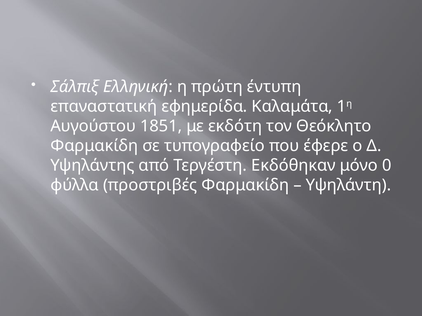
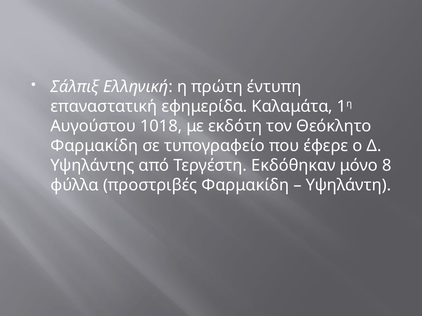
1851: 1851 -> 1018
0: 0 -> 8
